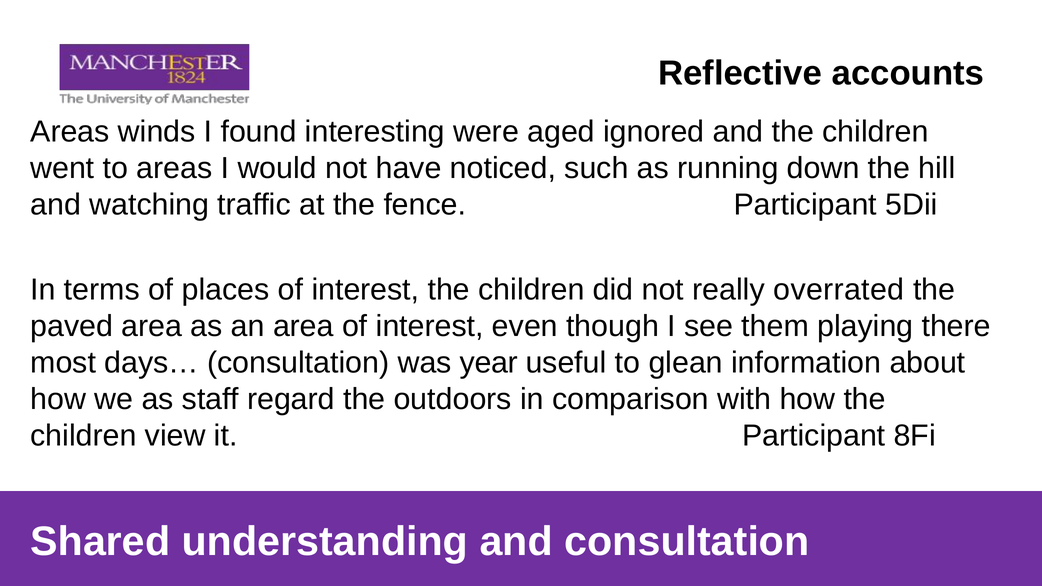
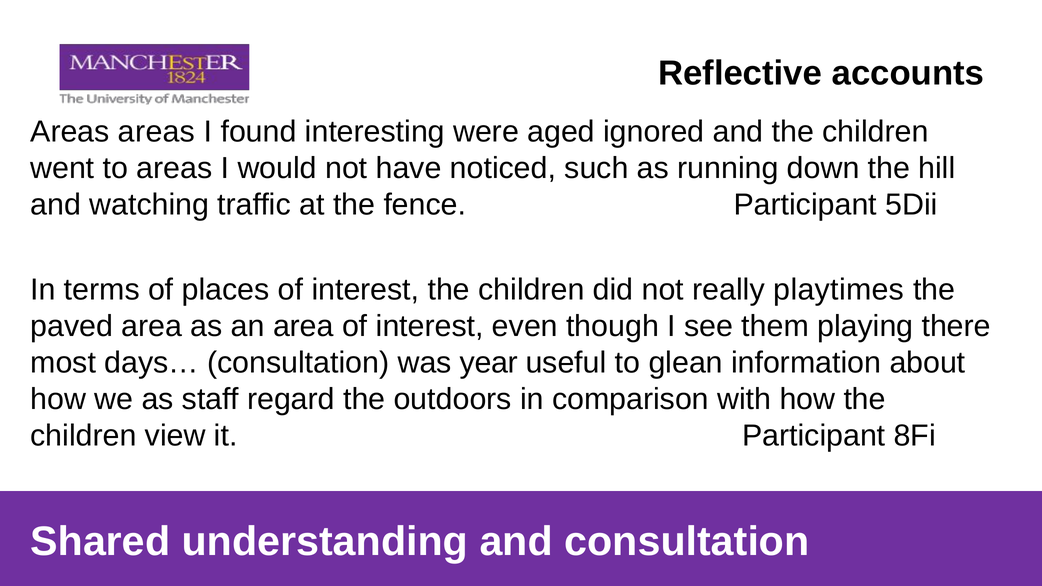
Areas winds: winds -> areas
overrated: overrated -> playtimes
